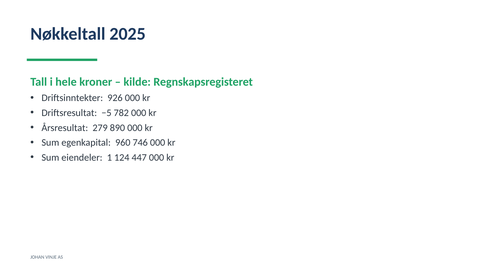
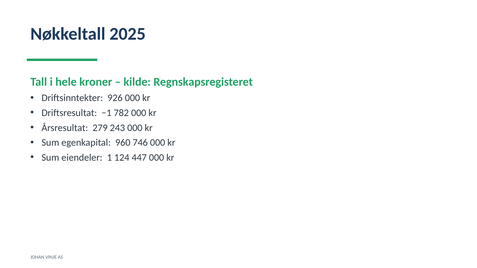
−5: −5 -> −1
890: 890 -> 243
